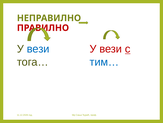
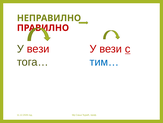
вези at (38, 49) colour: blue -> red
